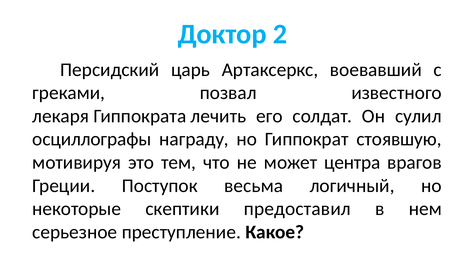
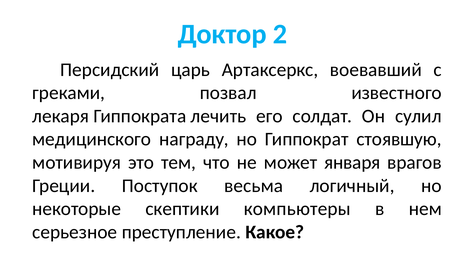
осциллографы: осциллографы -> медицинского
центра: центра -> января
предоставил: предоставил -> компьютеры
